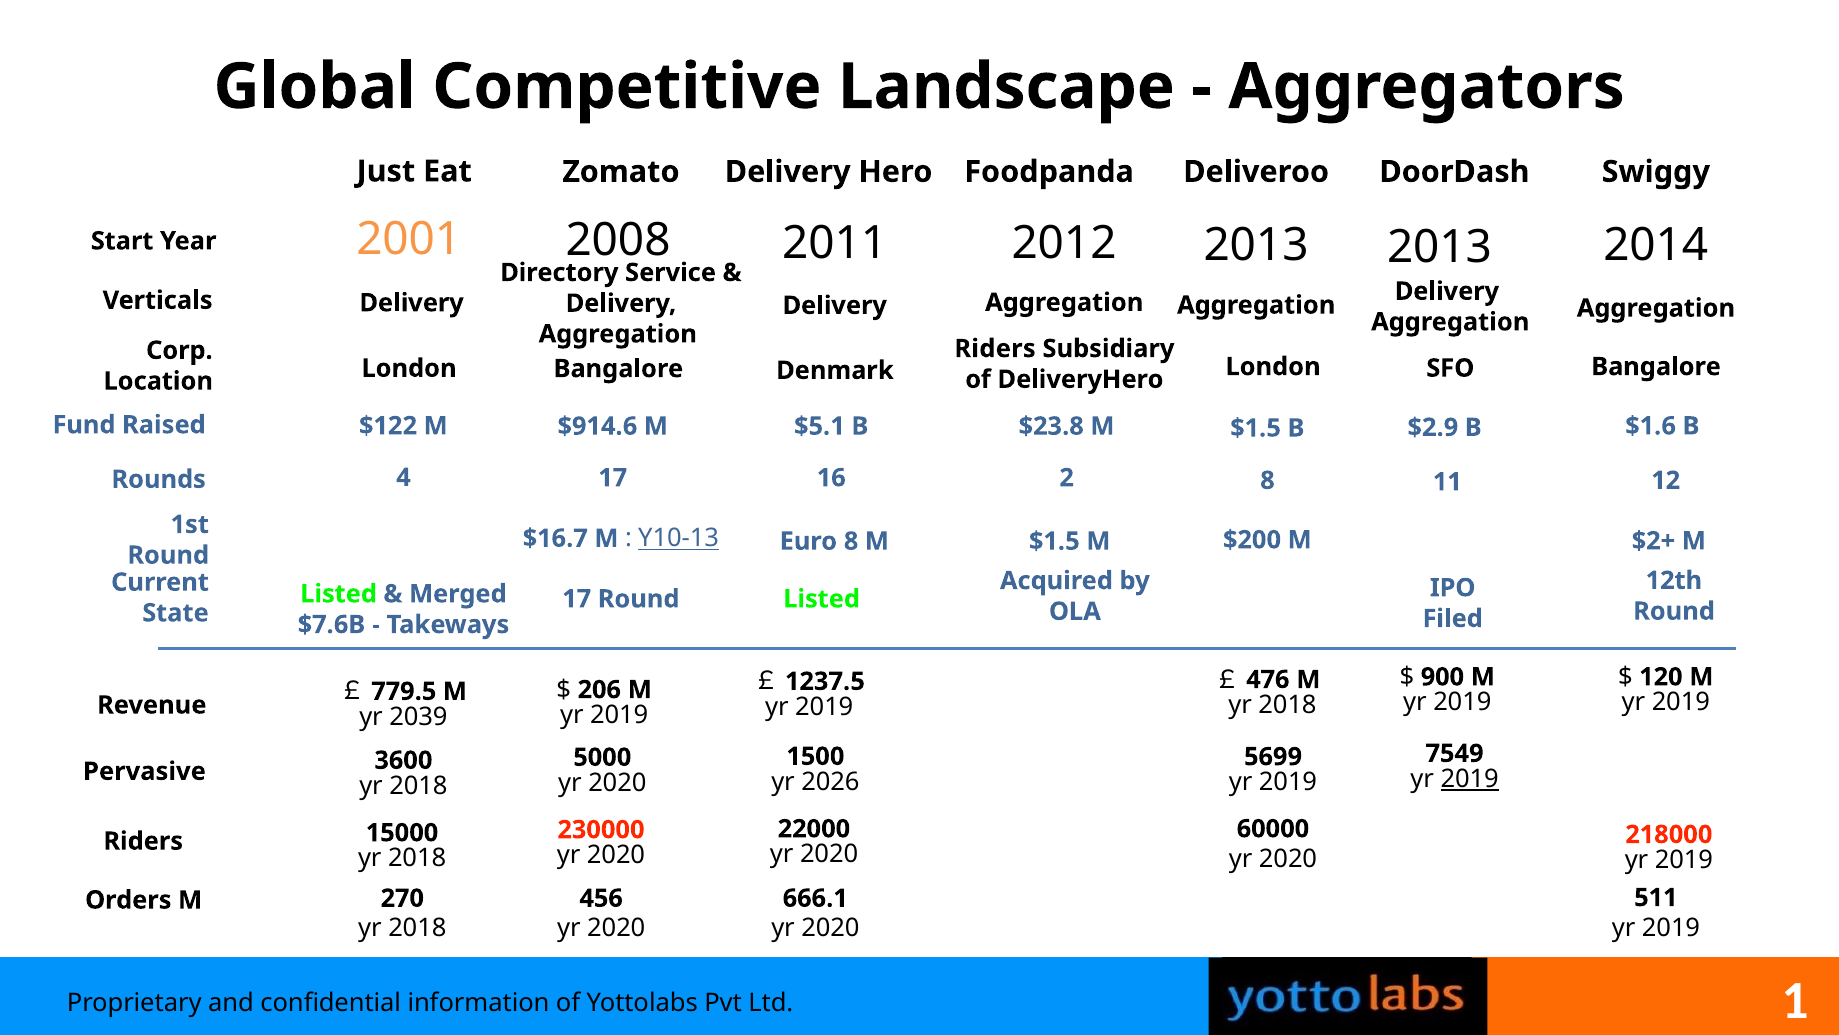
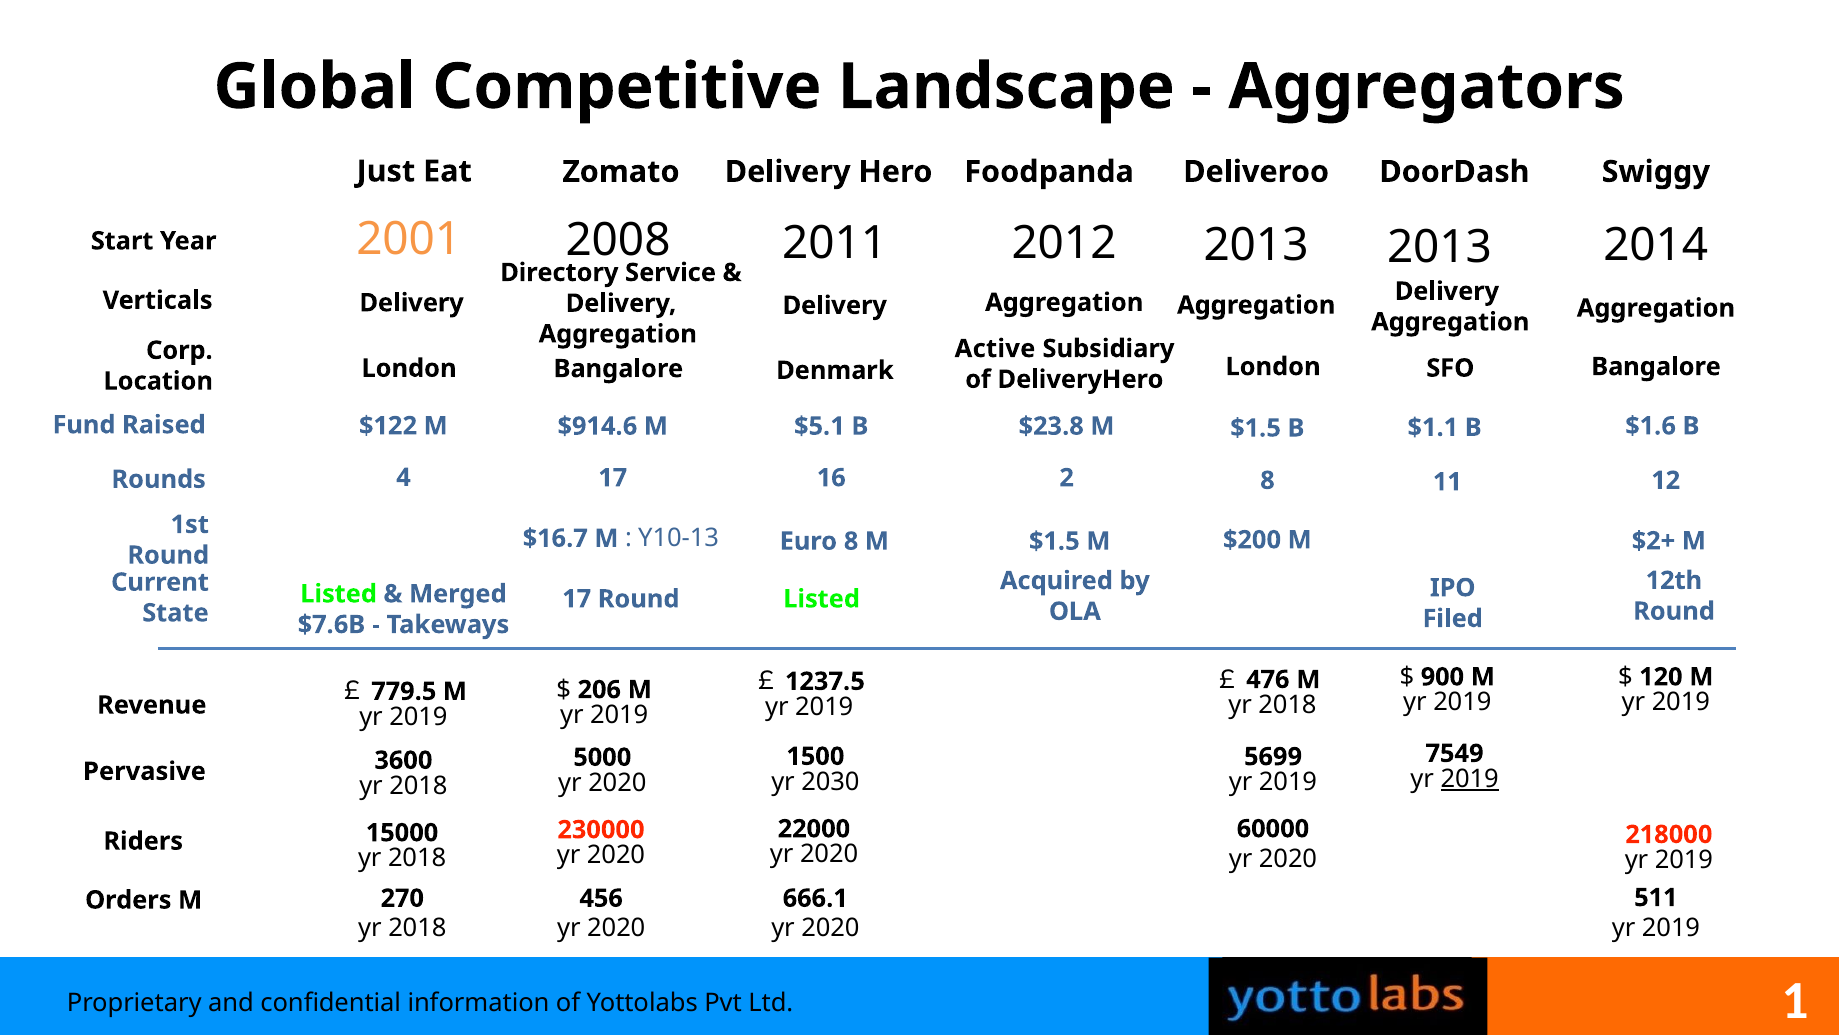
Riders at (995, 349): Riders -> Active
$2.9: $2.9 -> $1.1
Y10-13 underline: present -> none
2039 at (418, 717): 2039 -> 2019
2026: 2026 -> 2030
